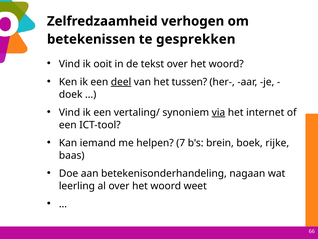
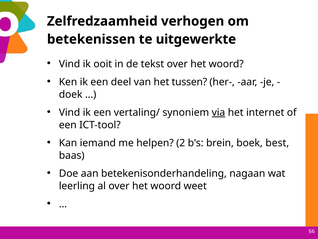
gesprekken: gesprekken -> uitgewerkte
deel underline: present -> none
7: 7 -> 2
rijke: rijke -> best
